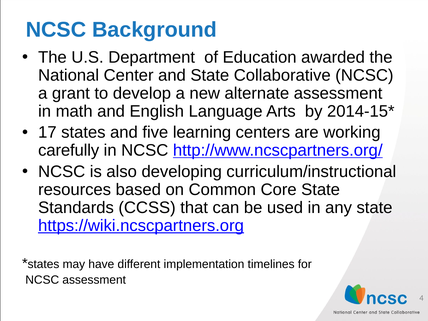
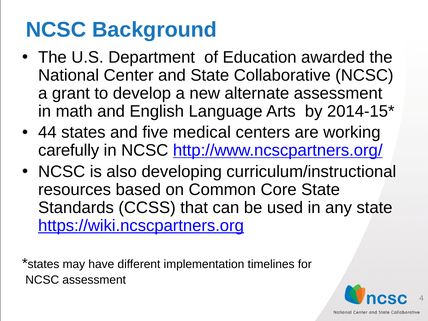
17: 17 -> 44
learning: learning -> medical
